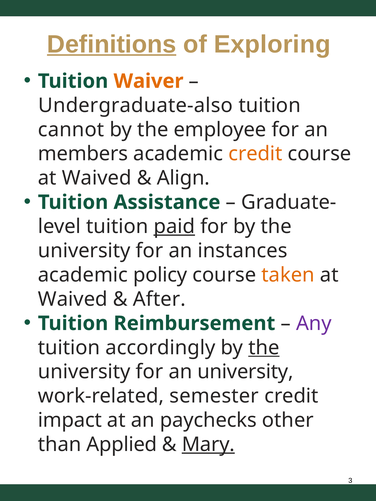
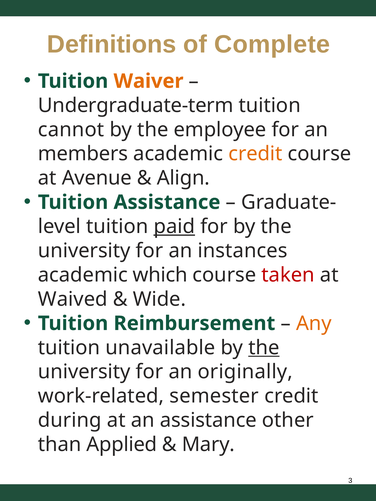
Definitions underline: present -> none
Exploring: Exploring -> Complete
Undergraduate-also: Undergraduate-also -> Undergraduate-term
Waived at (97, 178): Waived -> Avenue
policy: policy -> which
taken colour: orange -> red
After: After -> Wide
Any colour: purple -> orange
accordingly: accordingly -> unavailable
an university: university -> originally
impact: impact -> during
an paychecks: paychecks -> assistance
Mary underline: present -> none
